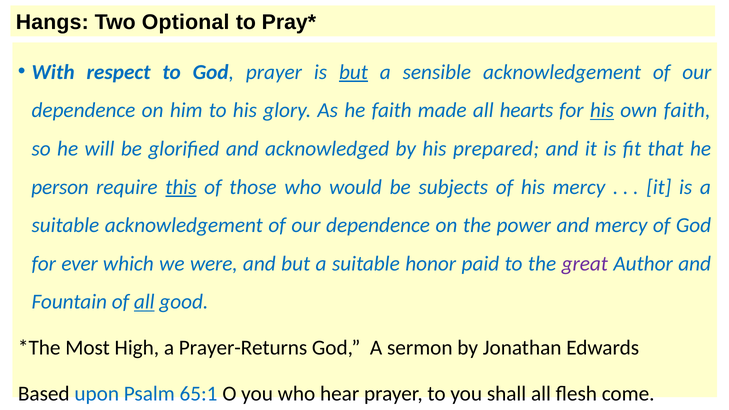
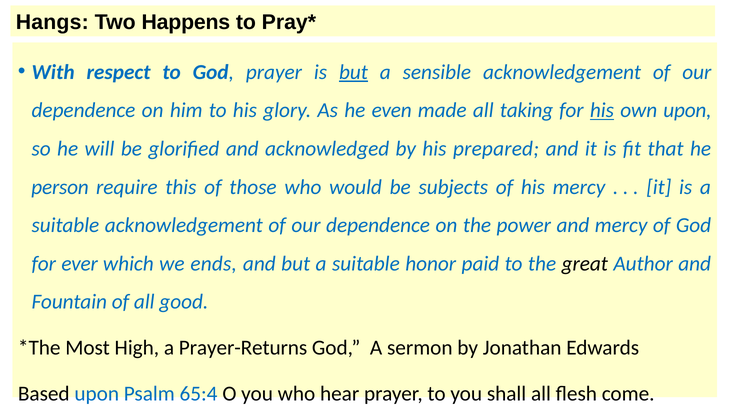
Optional: Optional -> Happens
he faith: faith -> even
hearts: hearts -> taking
own faith: faith -> upon
this underline: present -> none
were: were -> ends
great colour: purple -> black
all at (144, 302) underline: present -> none
65:1: 65:1 -> 65:4
